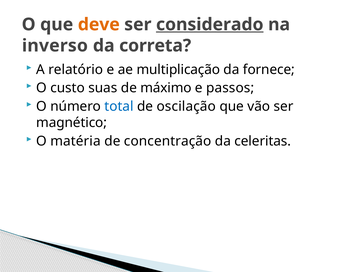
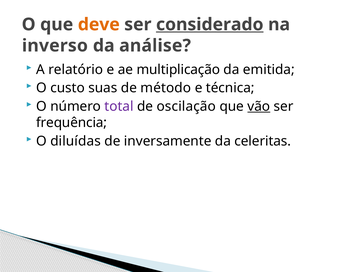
correta: correta -> análise
fornece: fornece -> emitida
máximo: máximo -> método
passos: passos -> técnica
total colour: blue -> purple
vão underline: none -> present
magnético: magnético -> frequência
matéria: matéria -> diluídas
concentração: concentração -> inversamente
